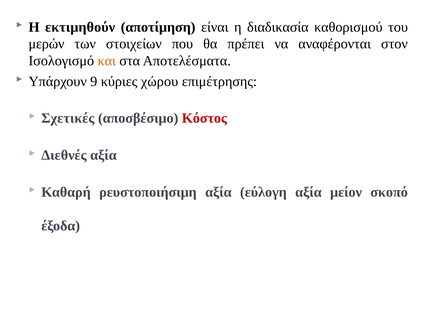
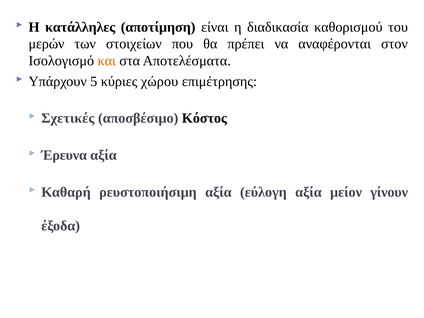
εκτιμηθούν: εκτιμηθούν -> κατάλληλες
9: 9 -> 5
Κόστος colour: red -> black
Διεθνές: Διεθνές -> Έρευνα
σκοπό: σκοπό -> γίνουν
